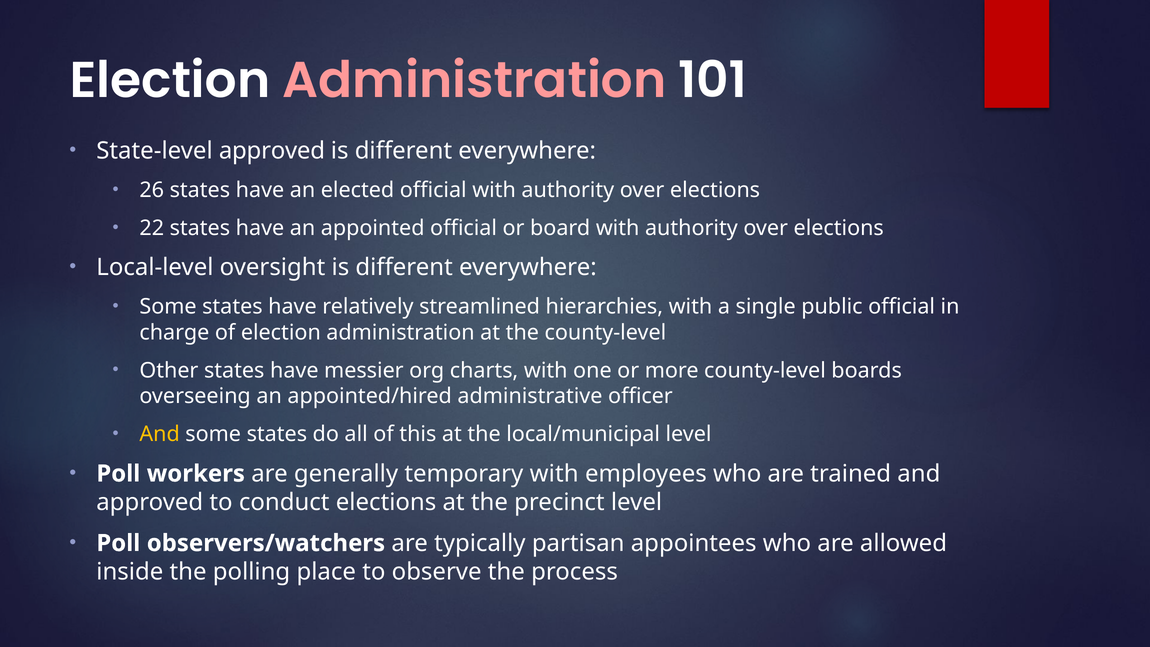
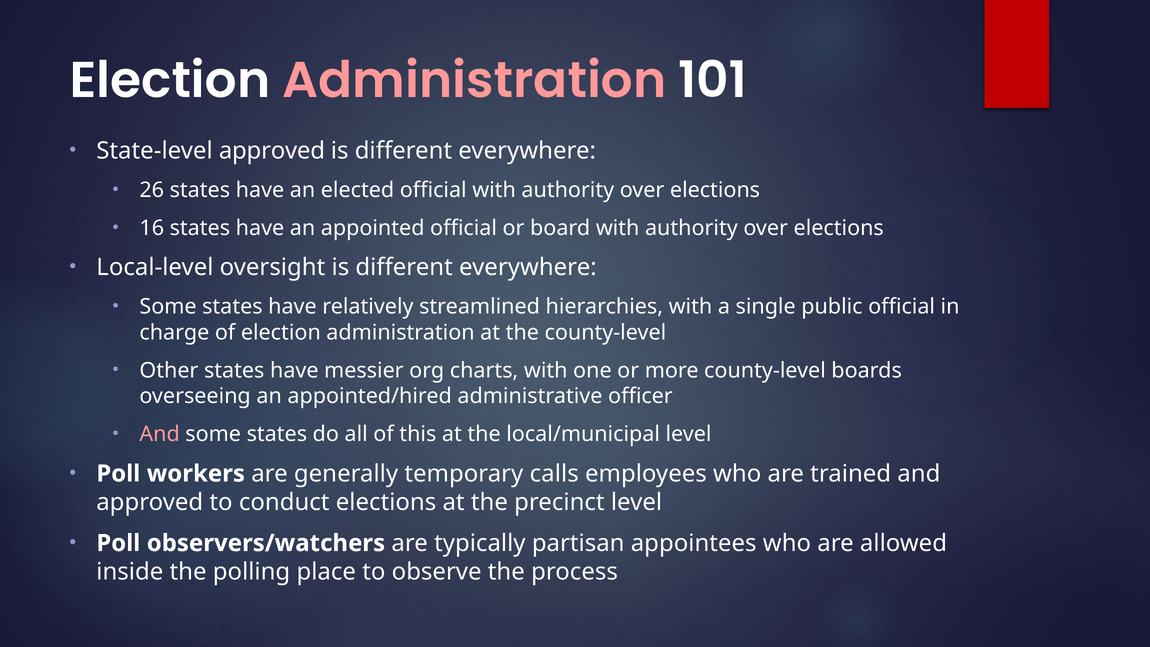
22: 22 -> 16
And at (160, 434) colour: yellow -> pink
temporary with: with -> calls
